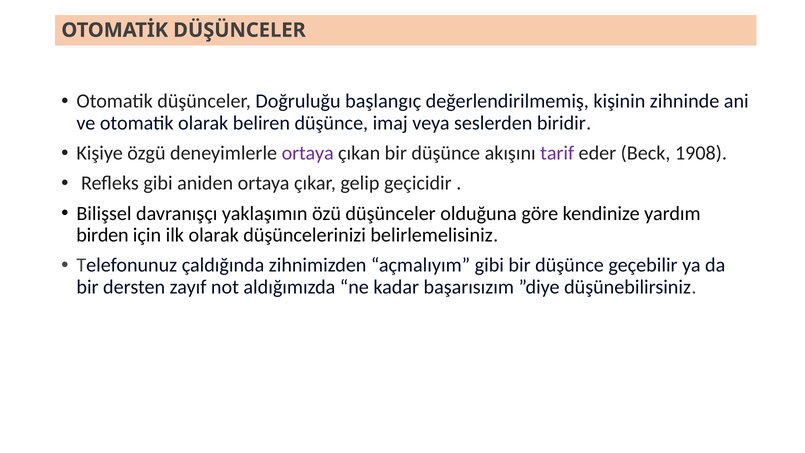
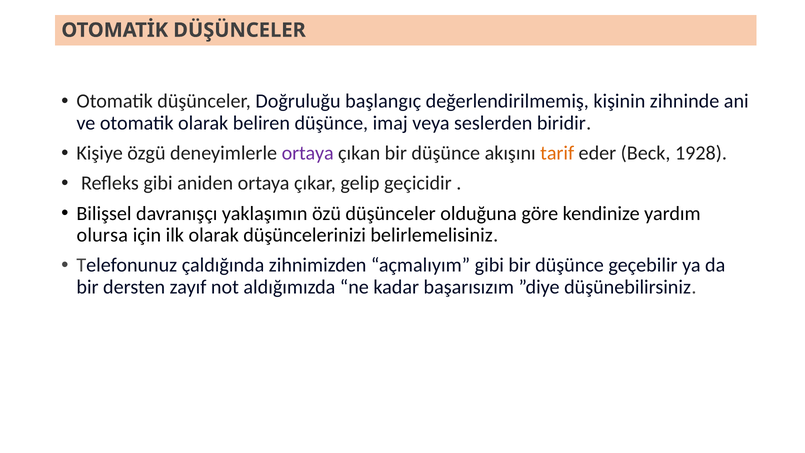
tarif colour: purple -> orange
1908: 1908 -> 1928
birden: birden -> olursa
